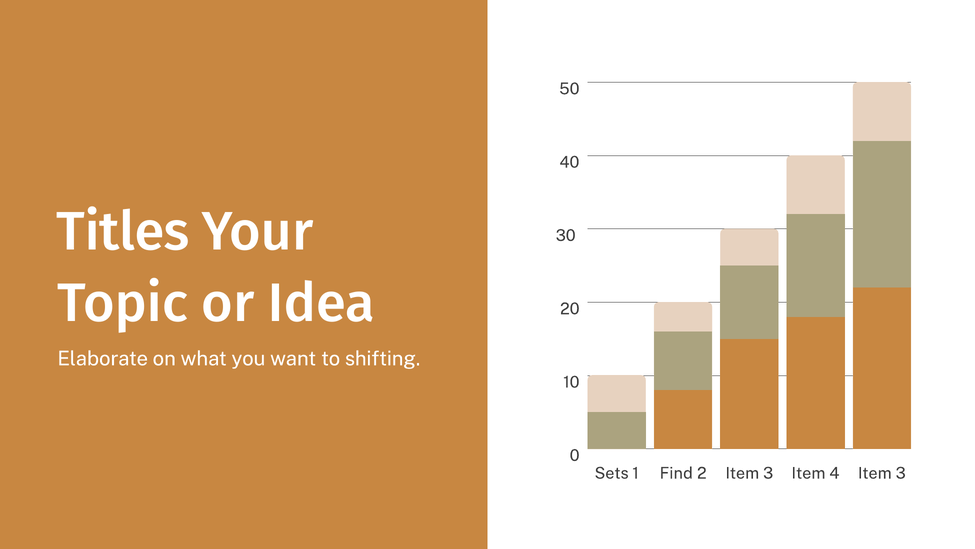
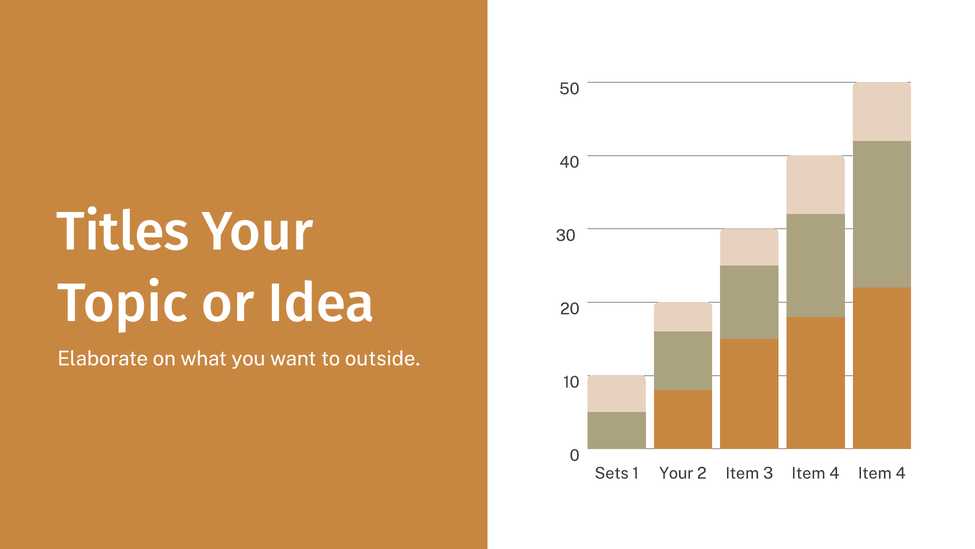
shifting: shifting -> outside
1 Find: Find -> Your
4 Item 3: 3 -> 4
